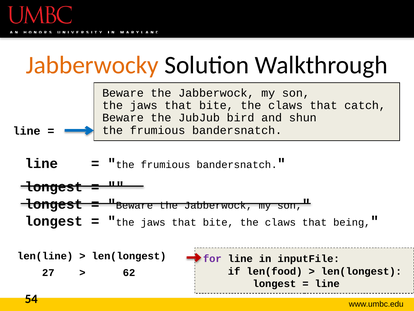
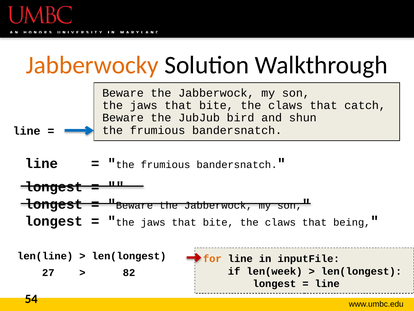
for colour: purple -> orange
len(food: len(food -> len(week
62: 62 -> 82
